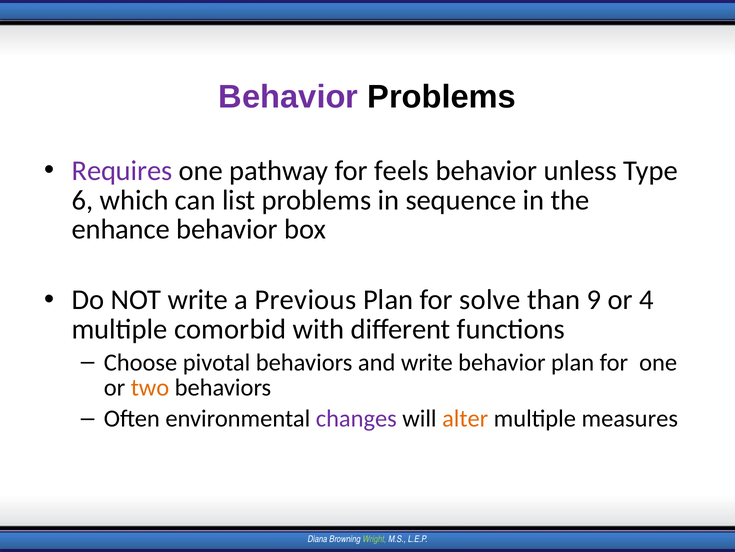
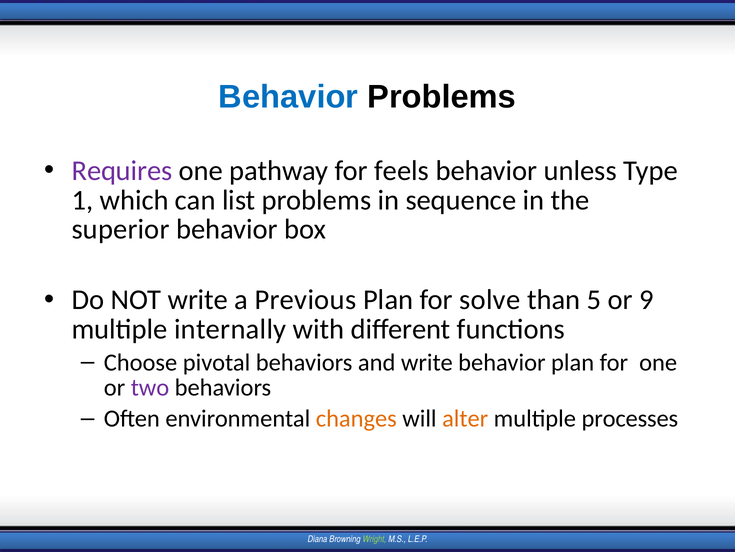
Behavior at (288, 97) colour: purple -> blue
6: 6 -> 1
enhance: enhance -> superior
9: 9 -> 5
4: 4 -> 9
comorbid: comorbid -> internally
two colour: orange -> purple
changes colour: purple -> orange
measures: measures -> processes
